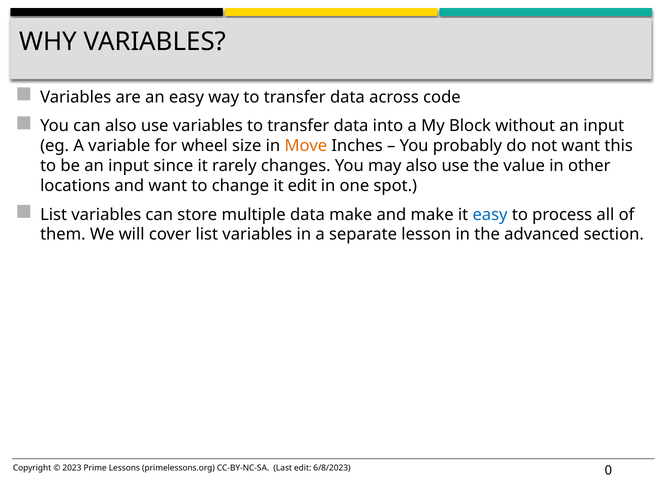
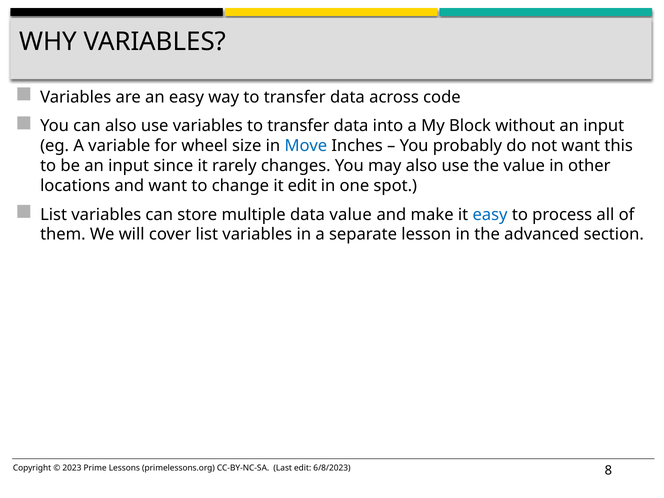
Move colour: orange -> blue
data make: make -> value
0: 0 -> 8
